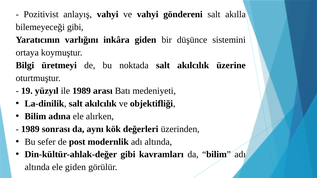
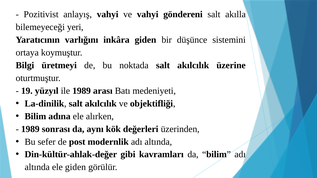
bilemeyeceği gibi: gibi -> yeri
